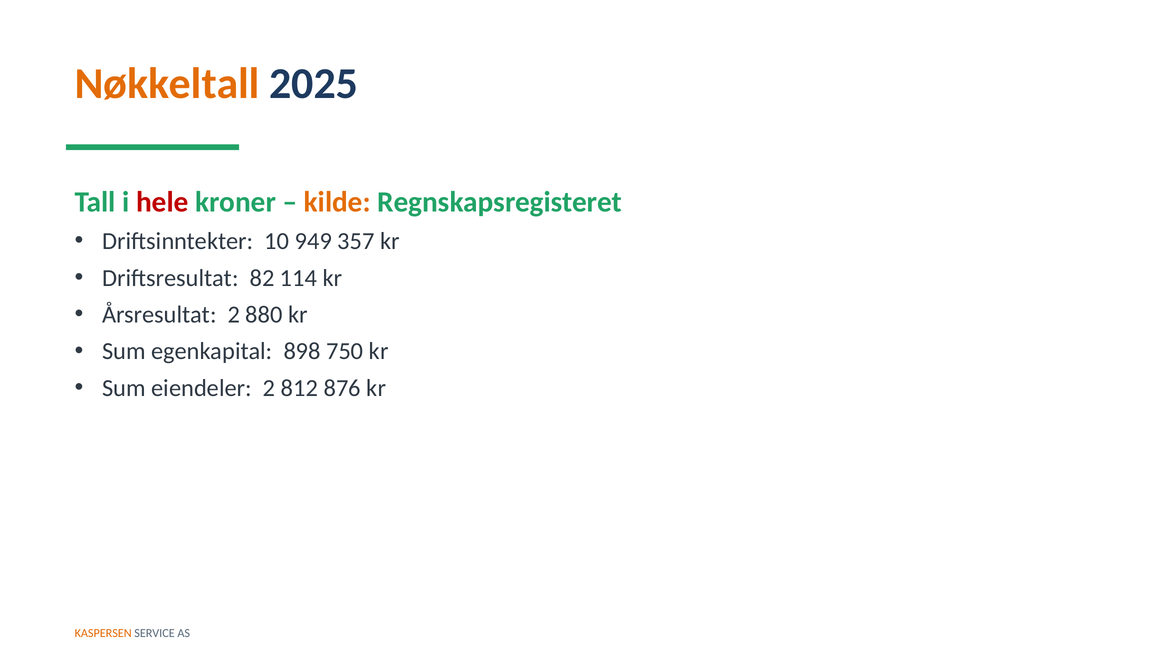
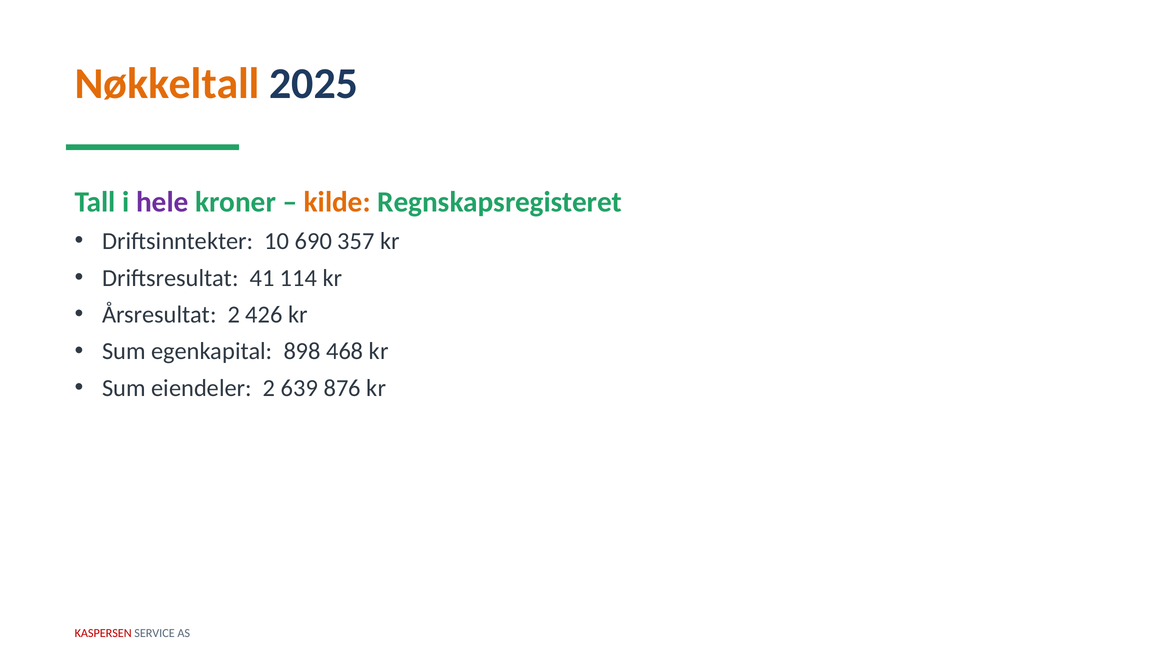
hele colour: red -> purple
949: 949 -> 690
82: 82 -> 41
880: 880 -> 426
750: 750 -> 468
812: 812 -> 639
KASPERSEN colour: orange -> red
